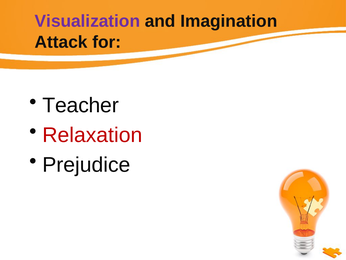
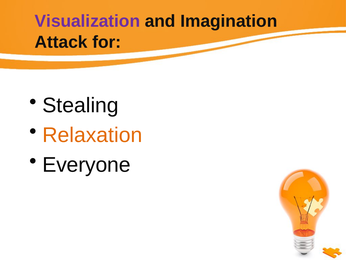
Teacher: Teacher -> Stealing
Relaxation colour: red -> orange
Prejudice: Prejudice -> Everyone
